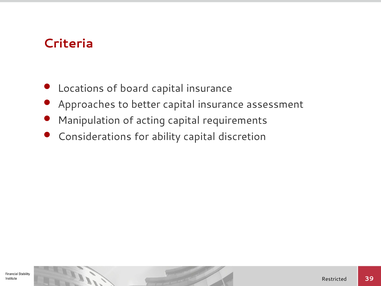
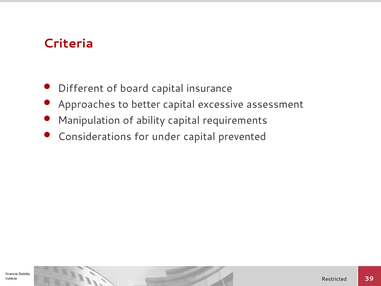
Locations: Locations -> Different
insurance at (221, 104): insurance -> excessive
acting: acting -> ability
ability: ability -> under
discretion: discretion -> prevented
